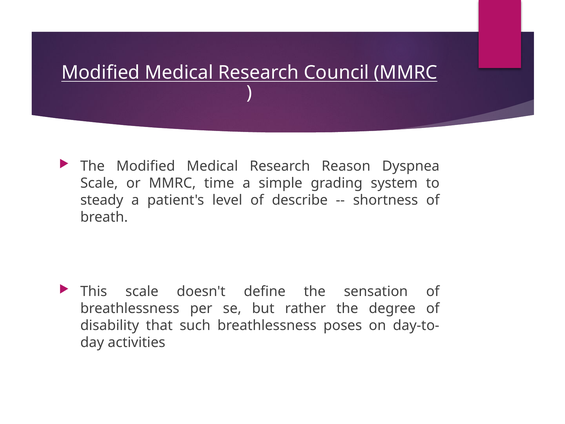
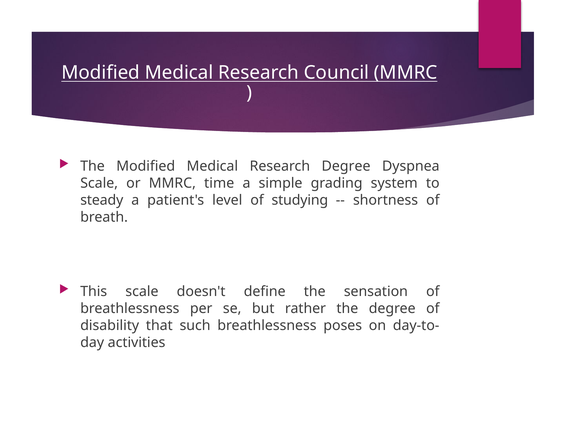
Research Reason: Reason -> Degree
describe: describe -> studying
